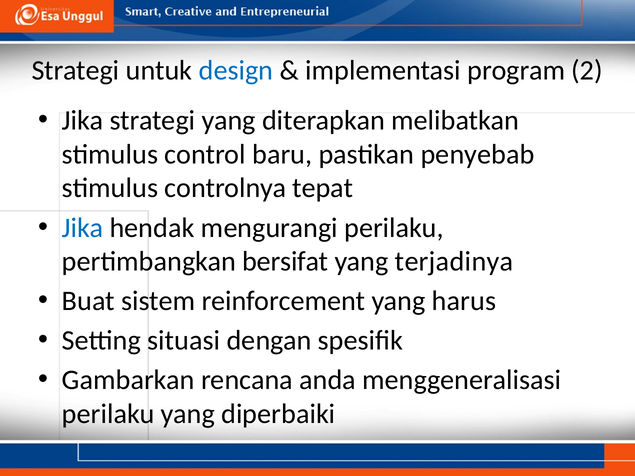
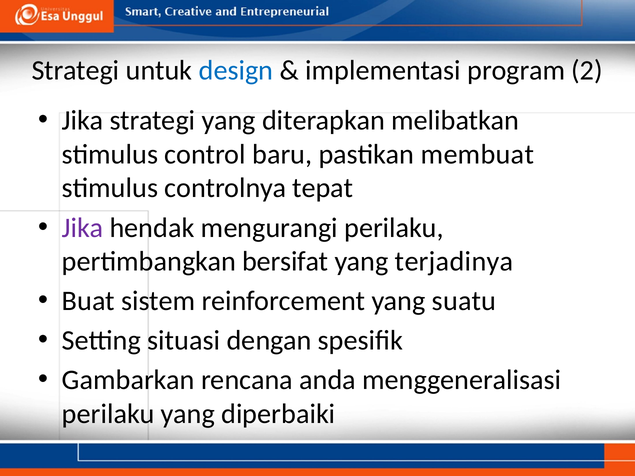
penyebab: penyebab -> membuat
Jika at (83, 228) colour: blue -> purple
harus: harus -> suatu
